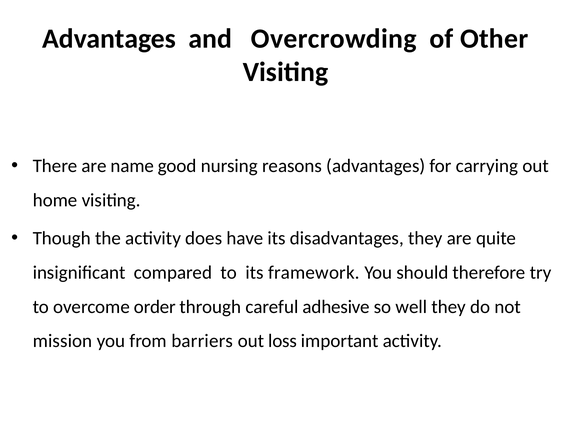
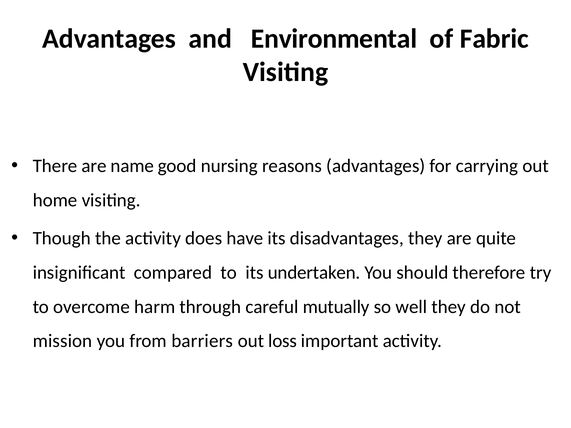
Overcrowding: Overcrowding -> Environmental
Other: Other -> Fabric
framework: framework -> undertaken
order: order -> harm
adhesive: adhesive -> mutually
